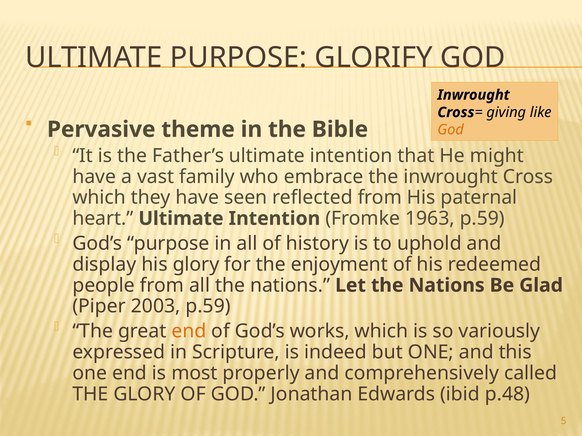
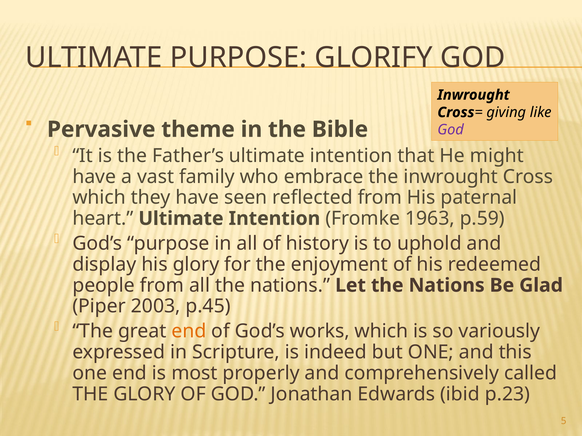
God at (451, 130) colour: orange -> purple
2003 p.59: p.59 -> p.45
p.48: p.48 -> p.23
